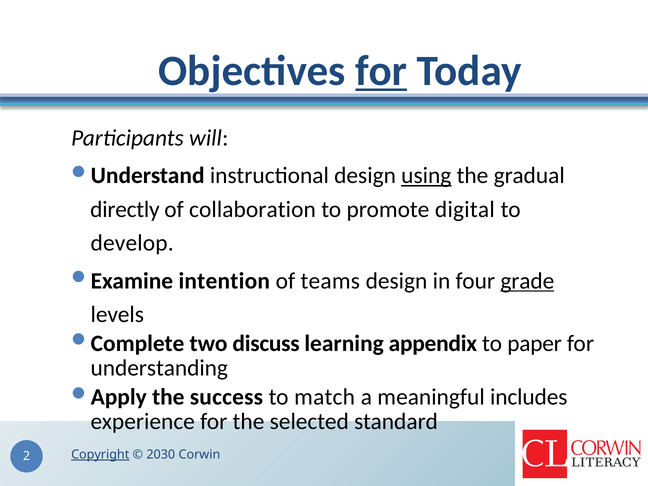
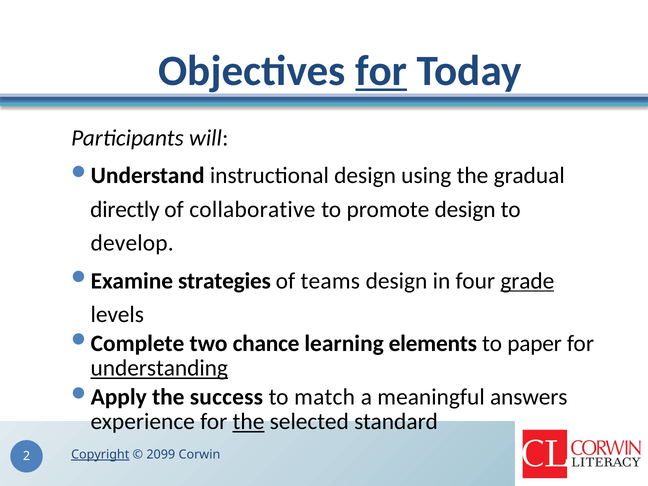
using underline: present -> none
collaboration: collaboration -> collaborative
promote digital: digital -> design
intention: intention -> strategies
discuss: discuss -> chance
appendix: appendix -> elements
understanding underline: none -> present
includes: includes -> answers
the at (249, 422) underline: none -> present
2030: 2030 -> 2099
